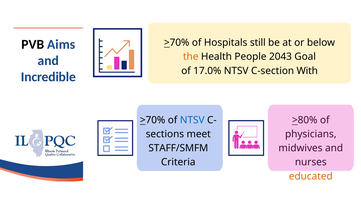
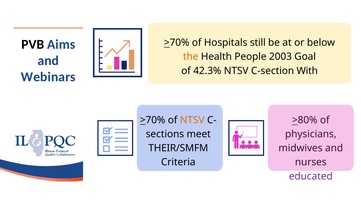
2043: 2043 -> 2003
17.0%: 17.0% -> 42.3%
Incredible: Incredible -> Webinars
NTSV at (192, 120) colour: blue -> orange
STAFF/SMFM: STAFF/SMFM -> THEIR/SMFM
educated colour: orange -> purple
